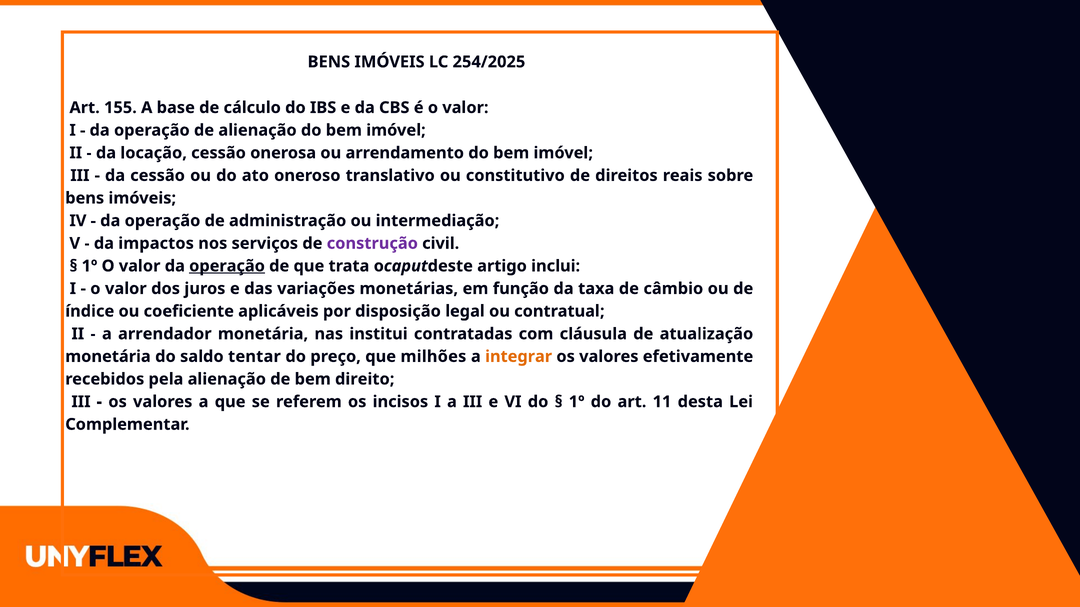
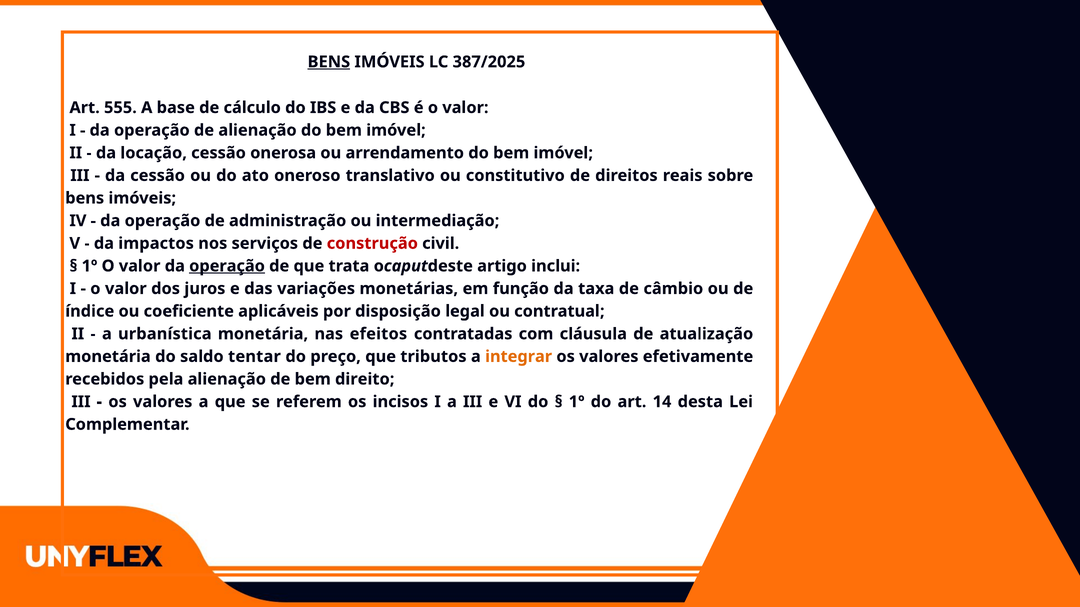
BENS at (329, 62) underline: none -> present
254/2025: 254/2025 -> 387/2025
155: 155 -> 555
construção colour: purple -> red
arrendador: arrendador -> urbanística
institui: institui -> efeitos
milhões: milhões -> tributos
11: 11 -> 14
